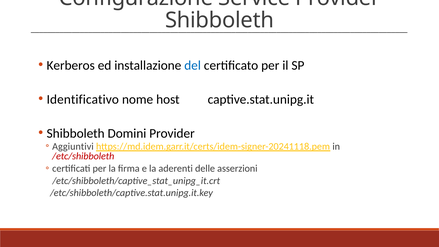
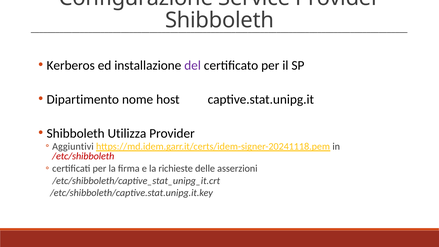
del colour: blue -> purple
Identificativo: Identificativo -> Dipartimento
Domini: Domini -> Utilizza
aderenti: aderenti -> richieste
